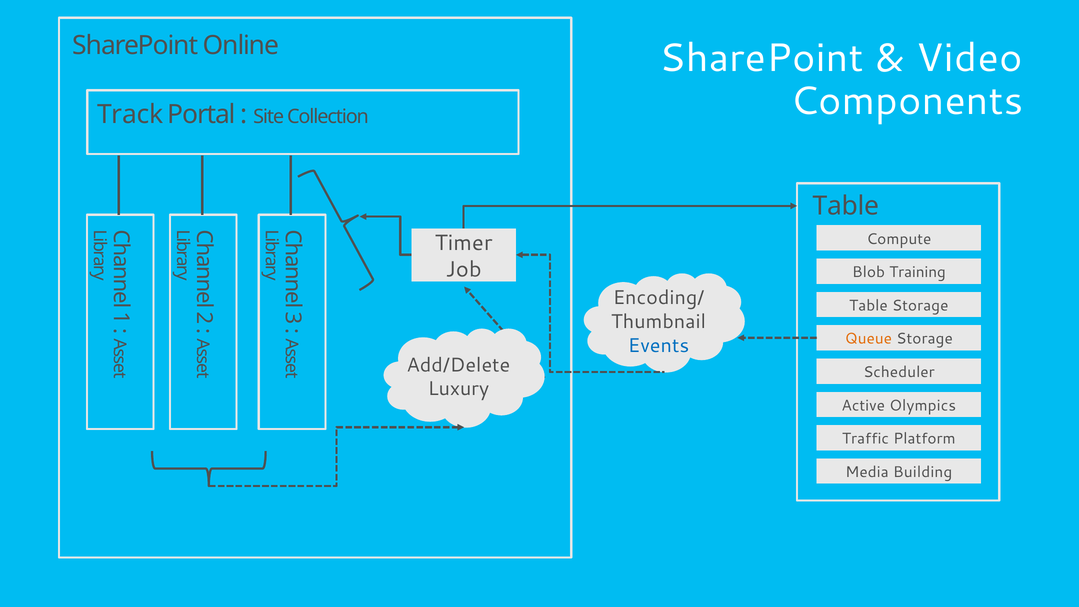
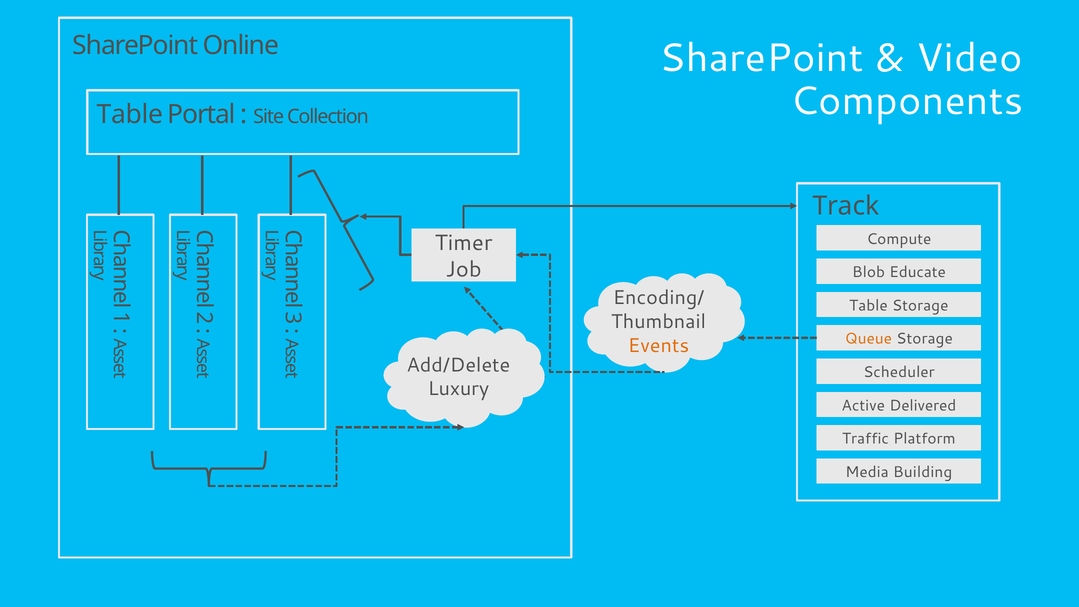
Track at (130, 114): Track -> Table
Table at (846, 206): Table -> Track
Training: Training -> Educate
Events colour: blue -> orange
Olympics: Olympics -> Delivered
